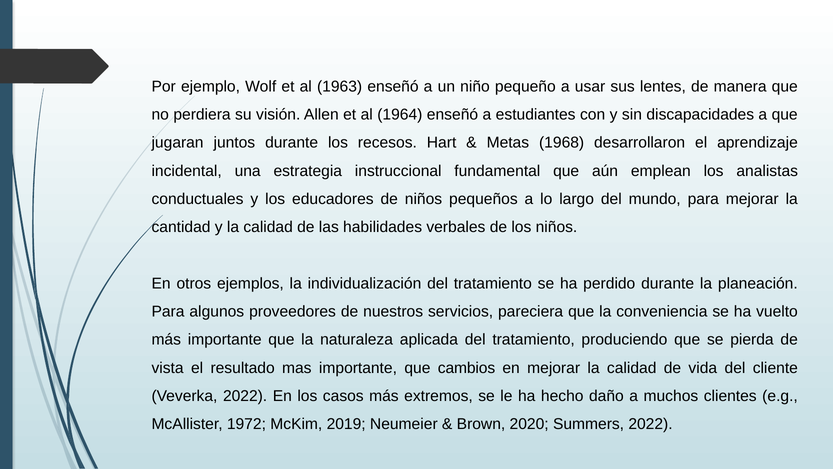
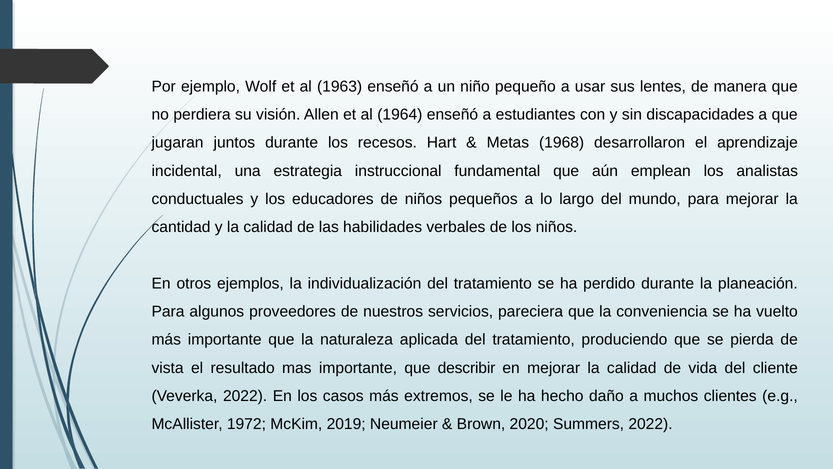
cambios: cambios -> describir
